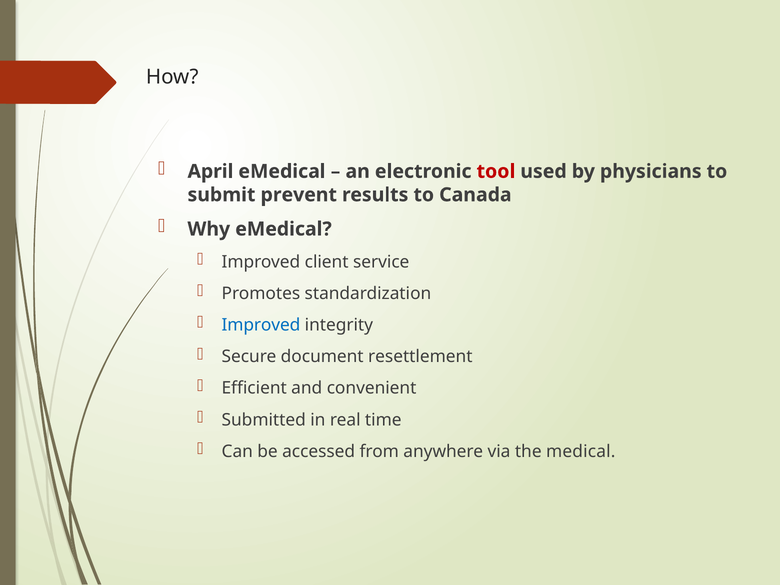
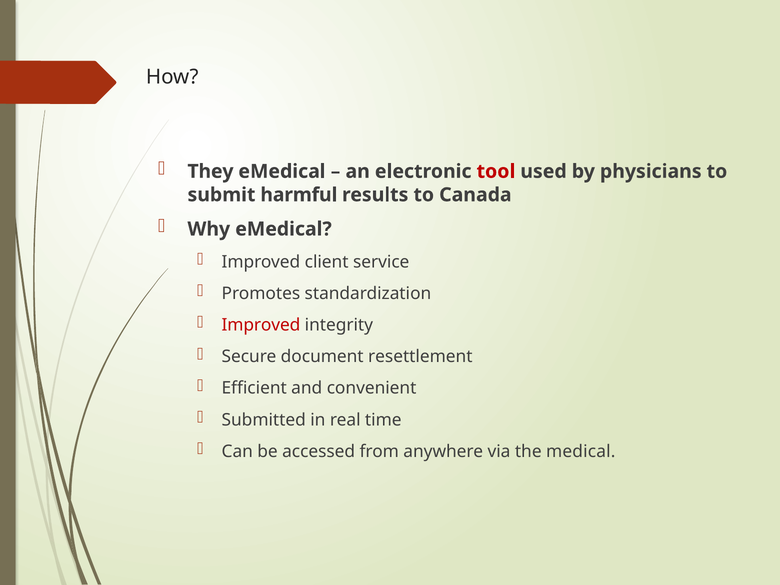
April: April -> They
prevent: prevent -> harmful
Improved at (261, 325) colour: blue -> red
